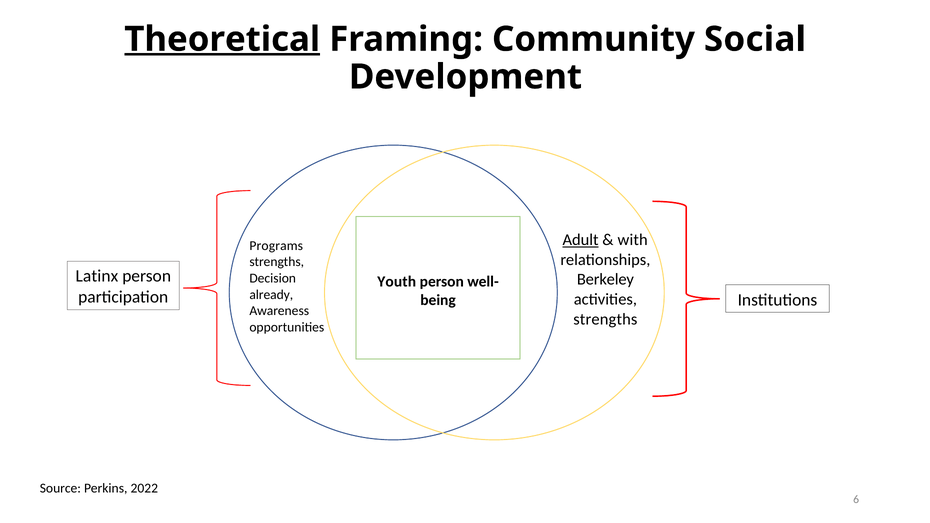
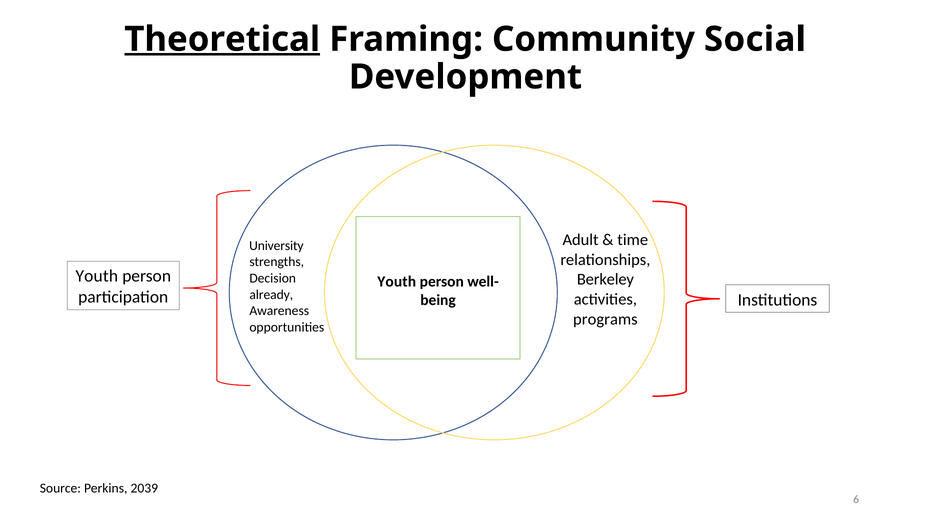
Adult underline: present -> none
with: with -> time
Programs: Programs -> University
Latinx at (97, 276): Latinx -> Youth
strengths at (605, 319): strengths -> programs
2022: 2022 -> 2039
